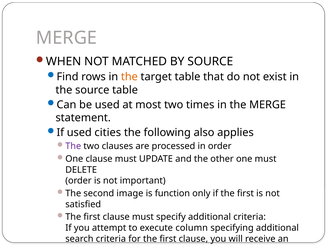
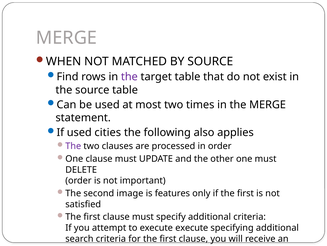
the at (129, 77) colour: orange -> purple
function: function -> features
execute column: column -> execute
